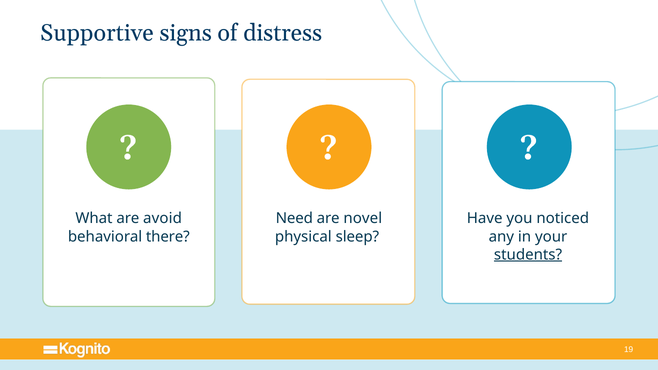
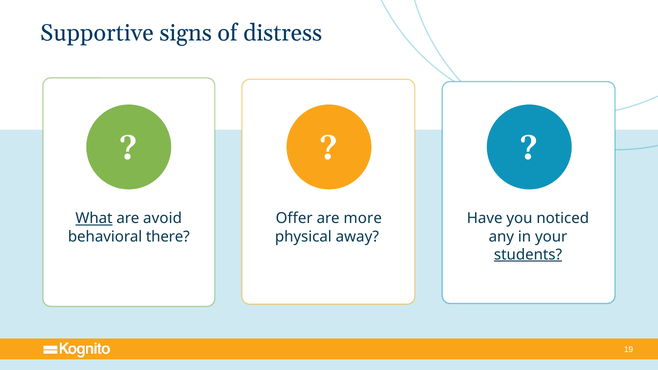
What underline: none -> present
Need: Need -> Offer
novel: novel -> more
sleep: sleep -> away
